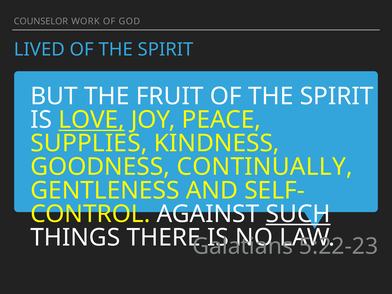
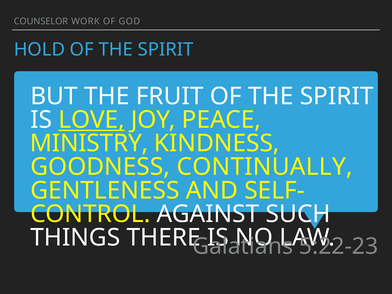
LIVED: LIVED -> HOLD
SUPPLIES: SUPPLIES -> MINISTRY
SUCH underline: present -> none
